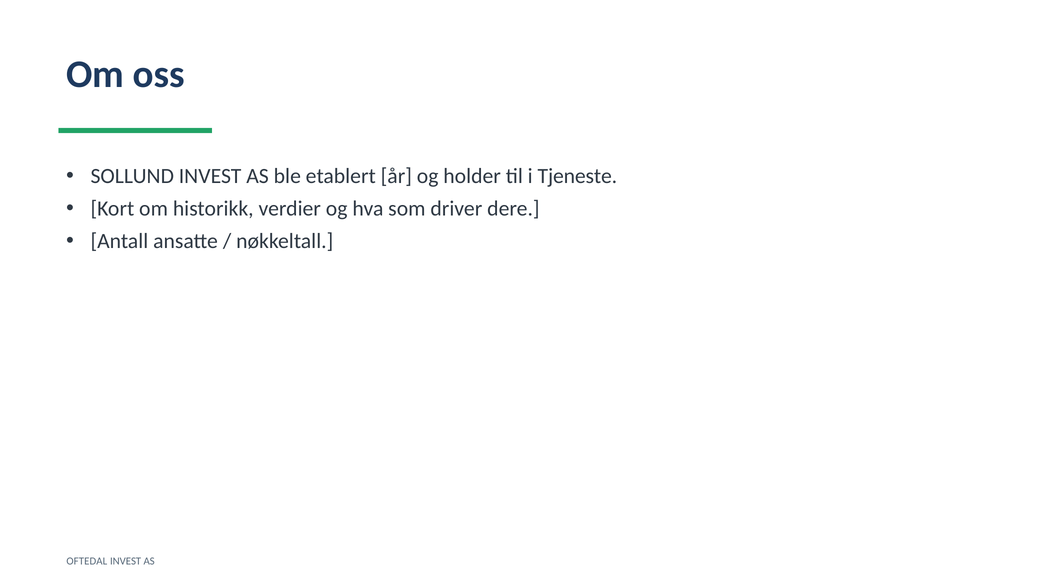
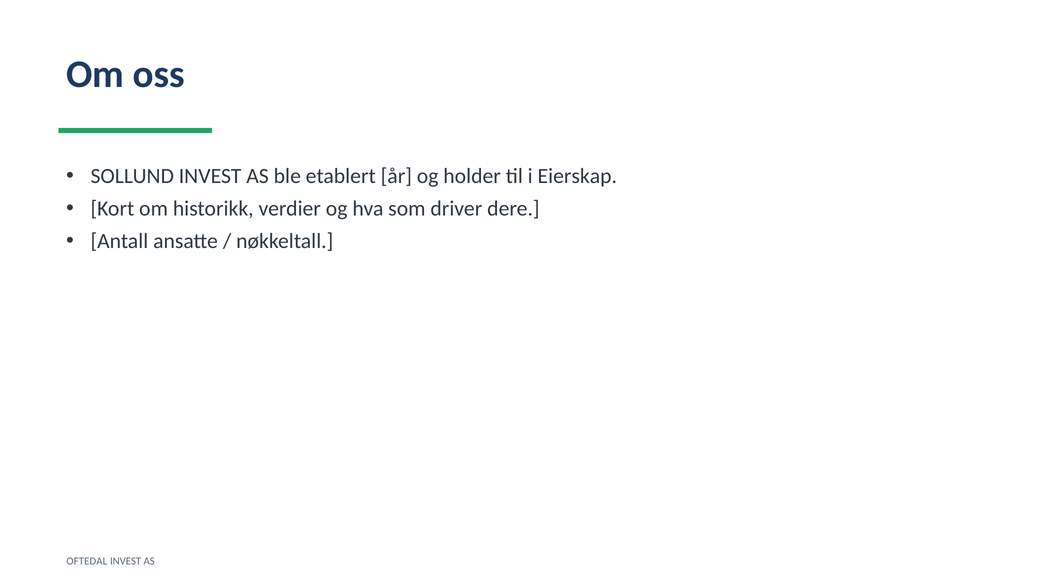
Tjeneste: Tjeneste -> Eierskap
